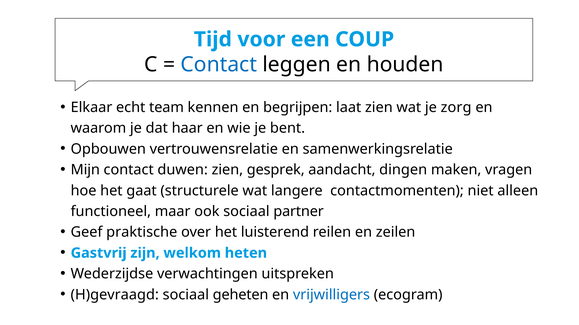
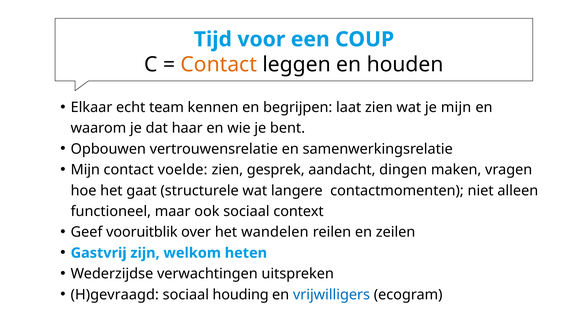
Contact at (219, 65) colour: blue -> orange
je zorg: zorg -> mijn
duwen: duwen -> voelde
partner: partner -> context
praktische: praktische -> vooruitblik
luisterend: luisterend -> wandelen
geheten: geheten -> houding
